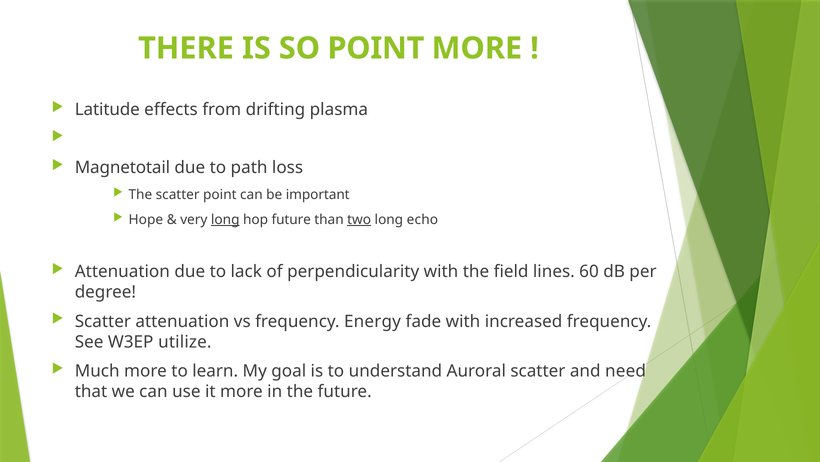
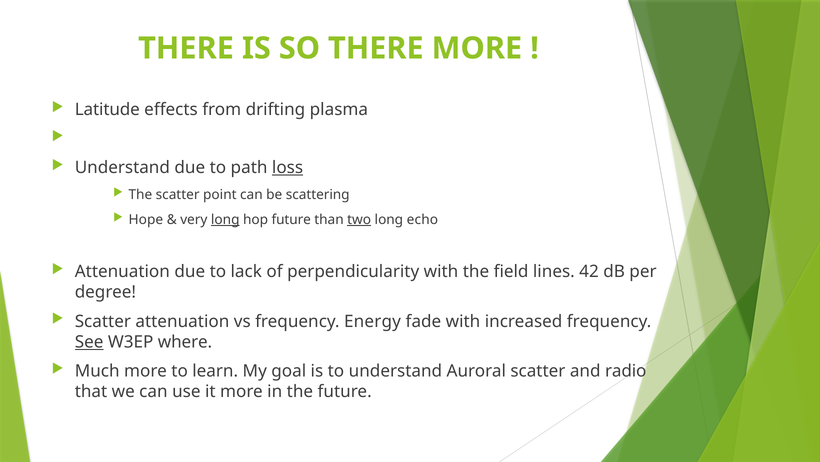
SO POINT: POINT -> THERE
Magnetotail at (122, 167): Magnetotail -> Understand
loss underline: none -> present
important: important -> scattering
60: 60 -> 42
See underline: none -> present
utilize: utilize -> where
need: need -> radio
